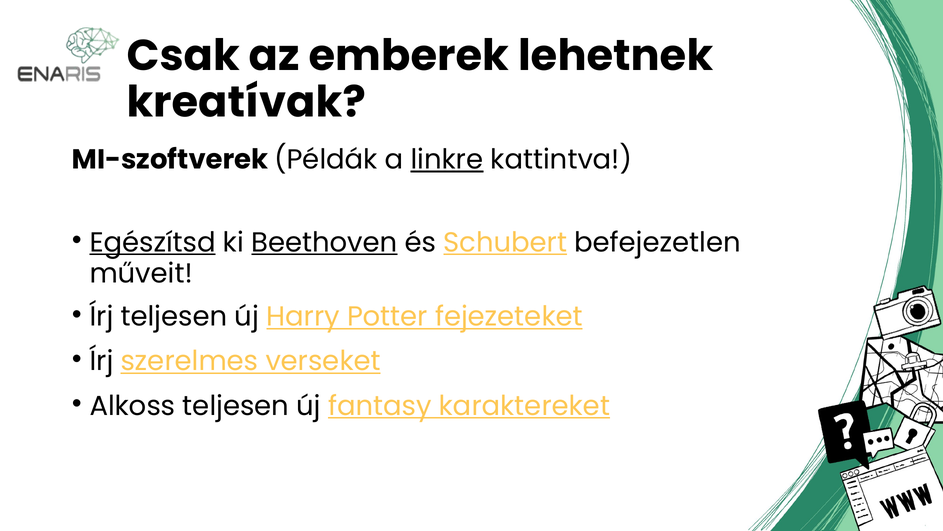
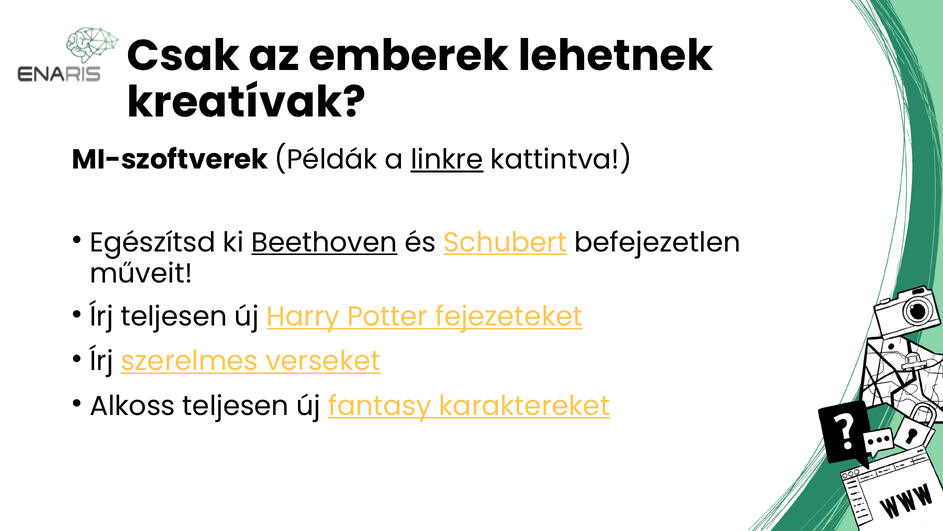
Egészítsd underline: present -> none
